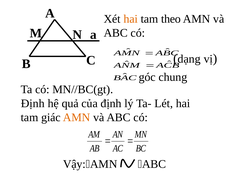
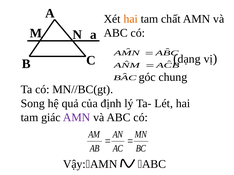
theo: theo -> chất
Định at (33, 104): Định -> Song
AMN at (77, 118) colour: orange -> purple
